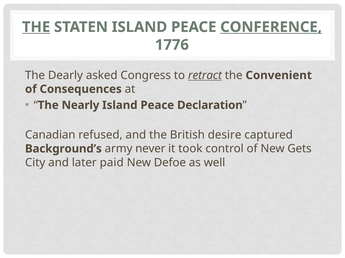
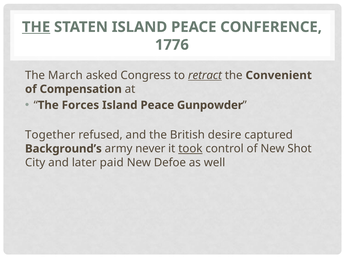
CONFERENCE underline: present -> none
Dearly: Dearly -> March
Consequences: Consequences -> Compensation
Nearly: Nearly -> Forces
Declaration: Declaration -> Gunpowder
Canadian: Canadian -> Together
took underline: none -> present
Gets: Gets -> Shot
